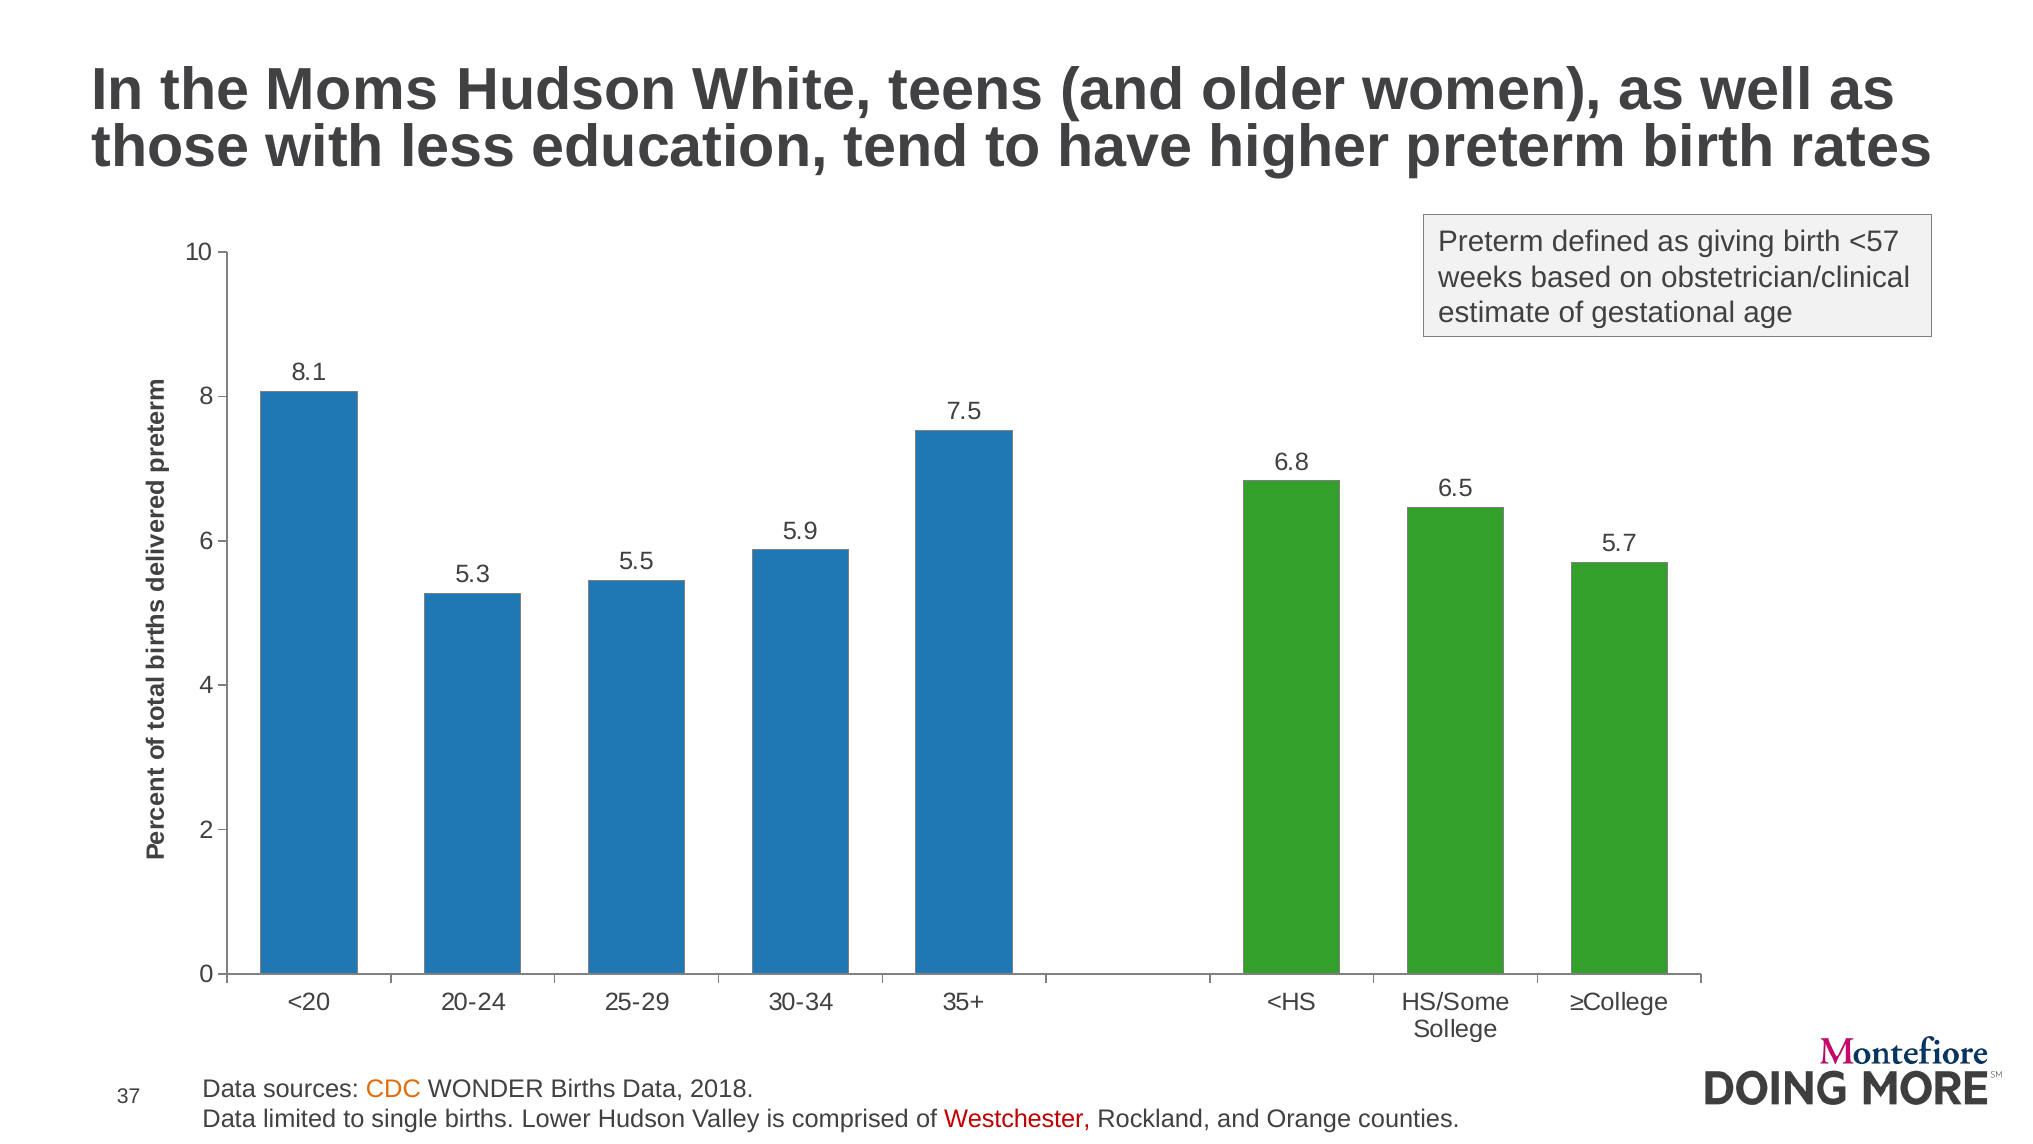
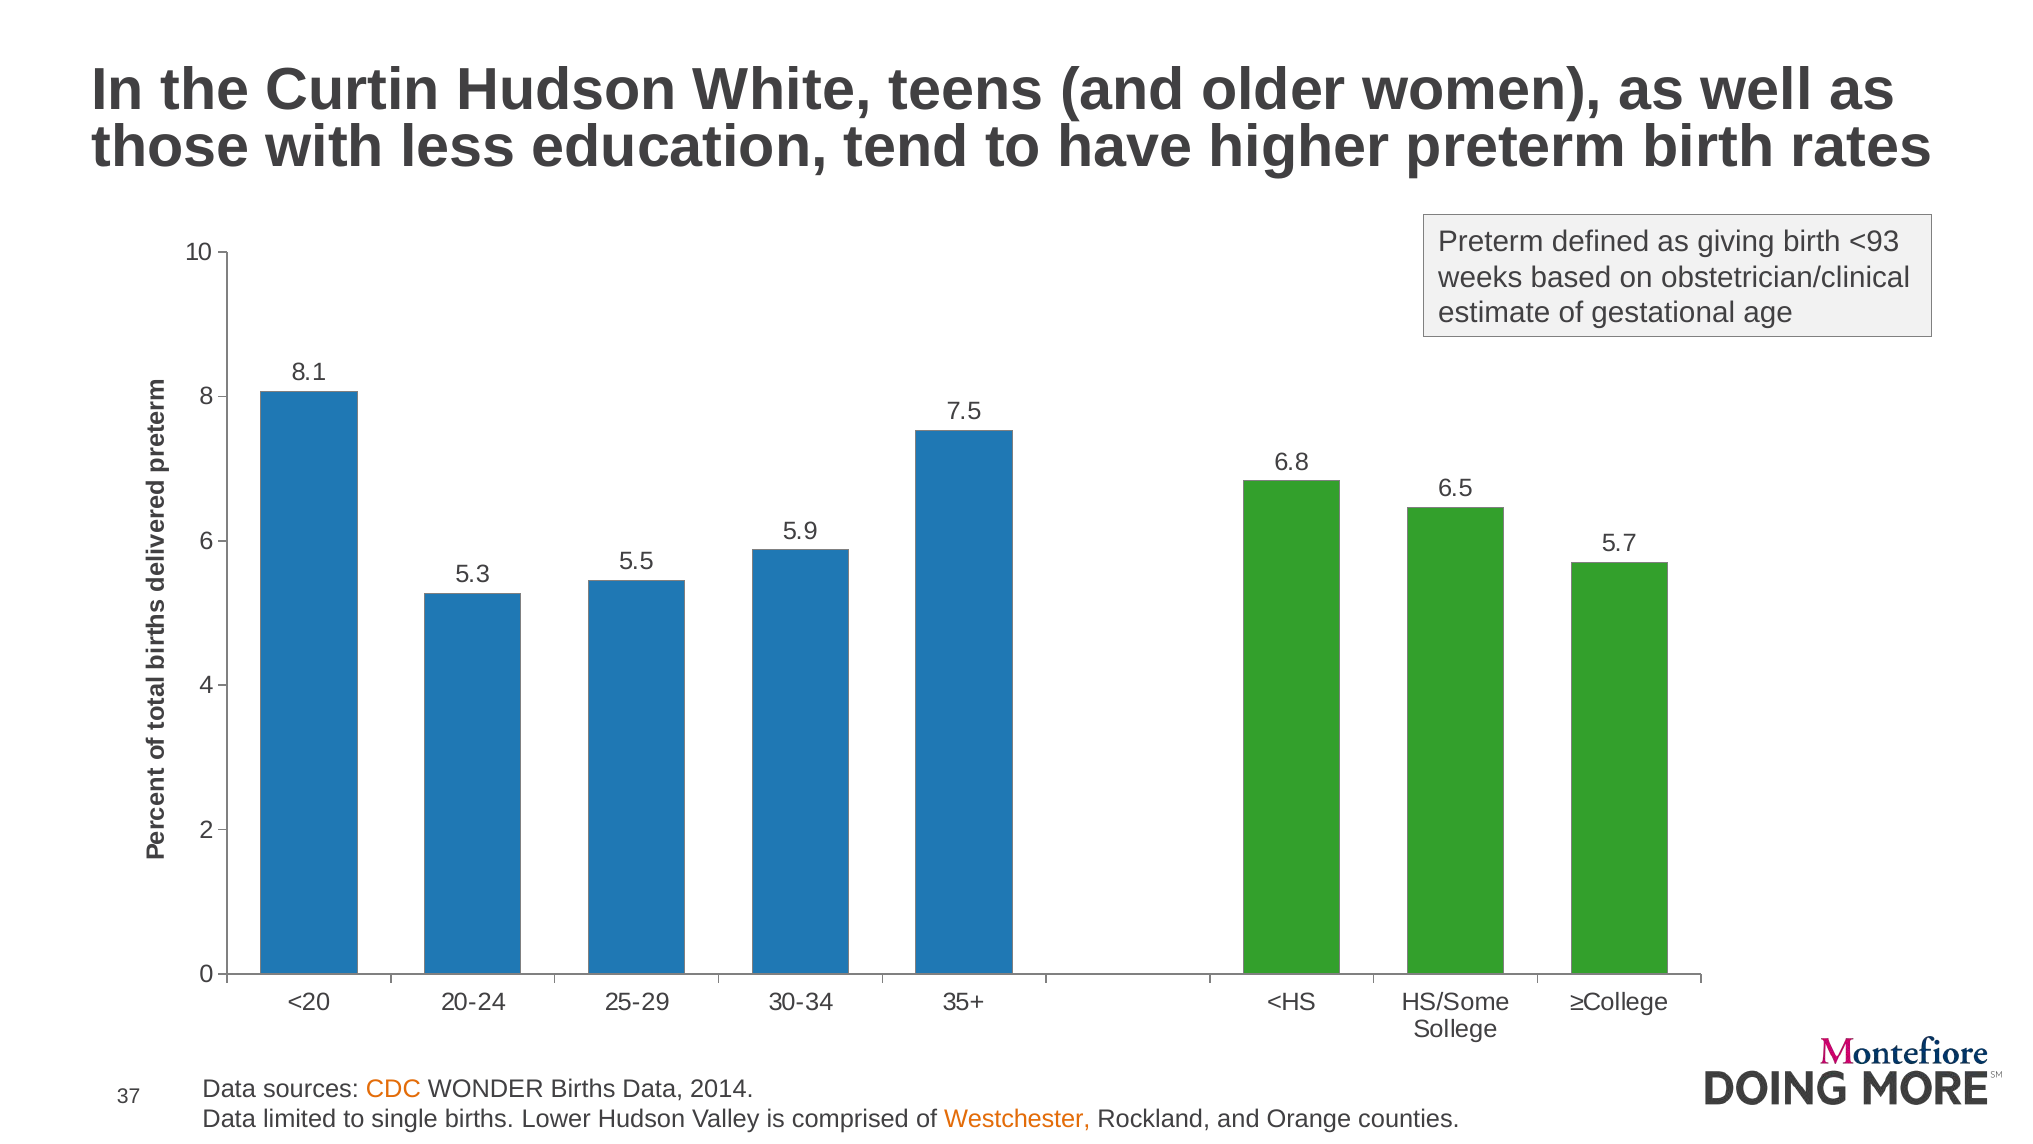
Moms: Moms -> Curtin
<57: <57 -> <93
2018: 2018 -> 2014
Westchester colour: red -> orange
